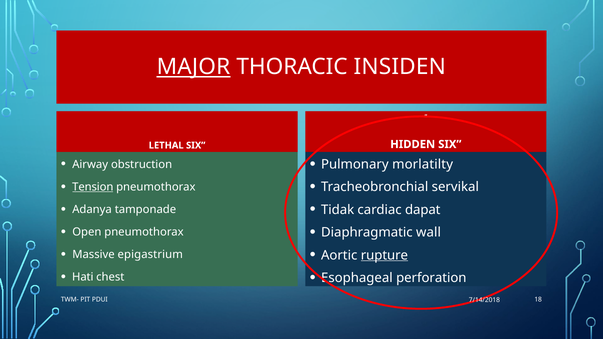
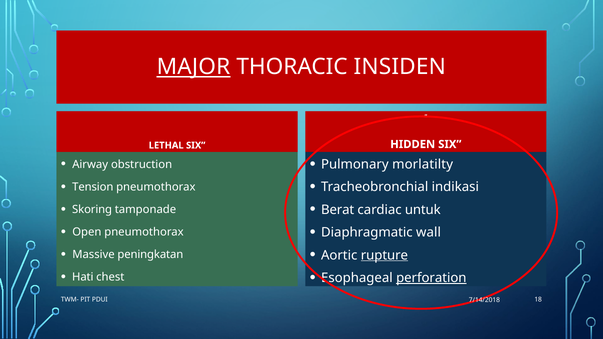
servikal: servikal -> indikasi
Tension underline: present -> none
Tidak: Tidak -> Berat
dapat: dapat -> untuk
Adanya: Adanya -> Skoring
epigastrium: epigastrium -> peningkatan
perforation underline: none -> present
